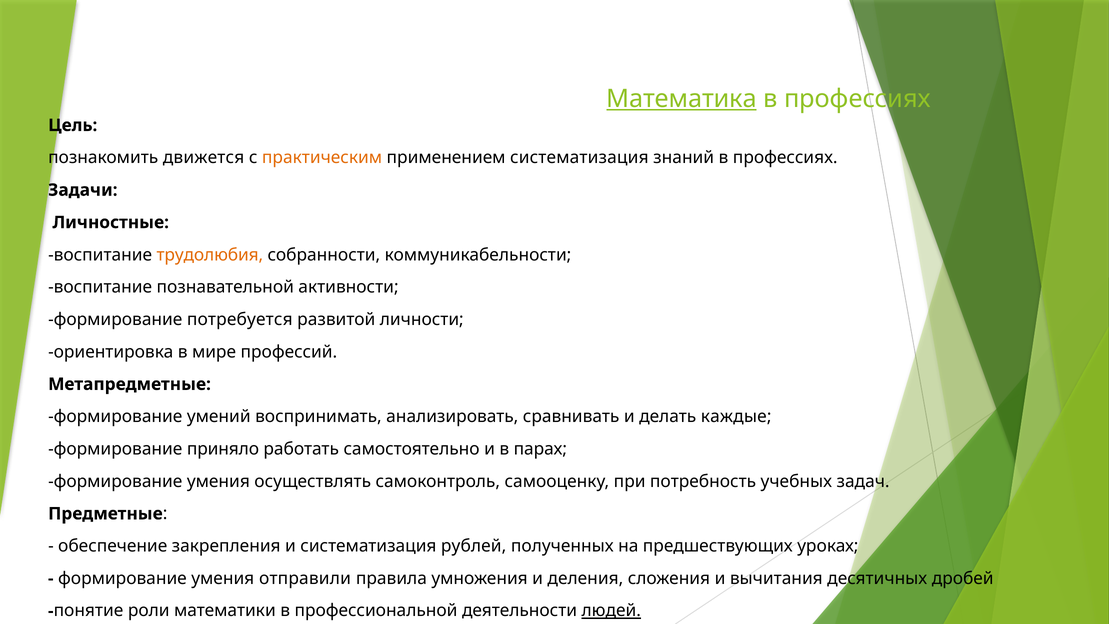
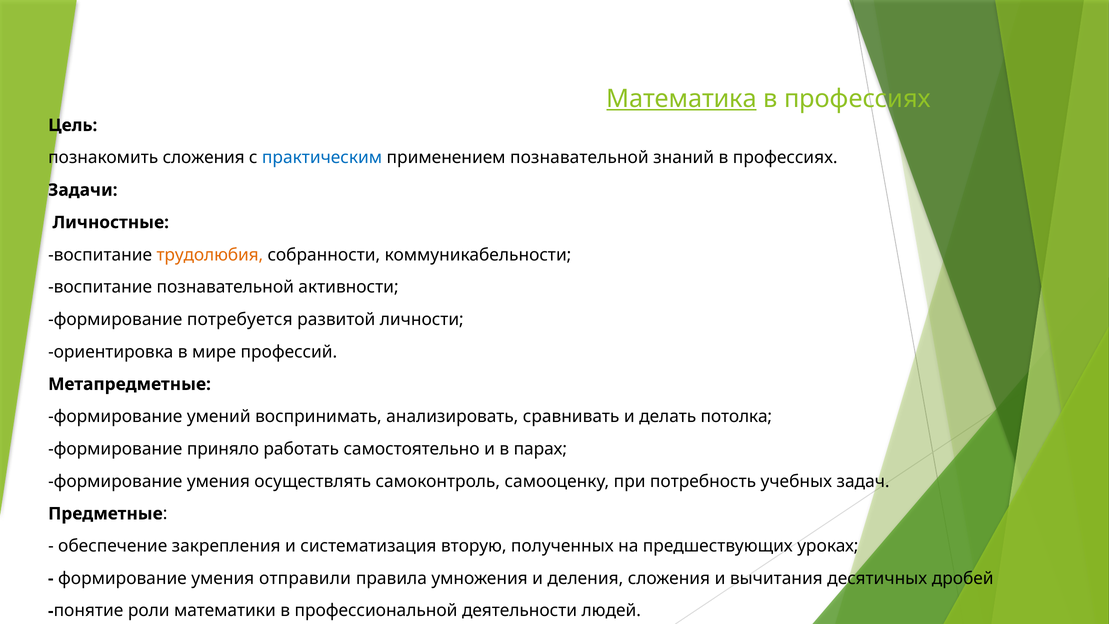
познакомить движется: движется -> сложения
практическим colour: orange -> blue
применением систематизация: систематизация -> познавательной
каждые: каждые -> потолка
рублей: рублей -> вторую
людей underline: present -> none
